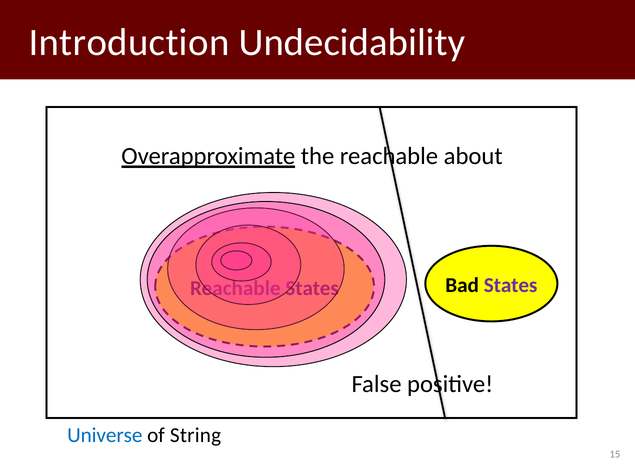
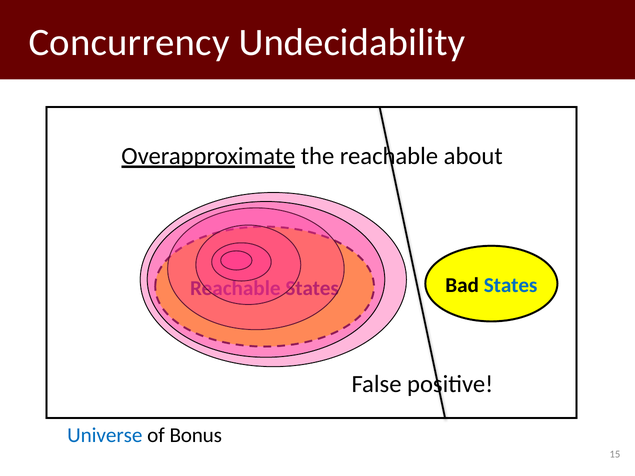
Introduction: Introduction -> Concurrency
States at (511, 285) colour: purple -> blue
String: String -> Bonus
